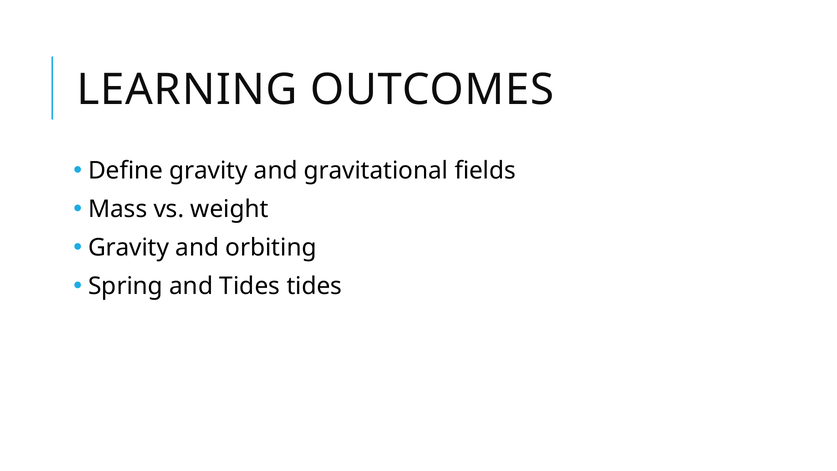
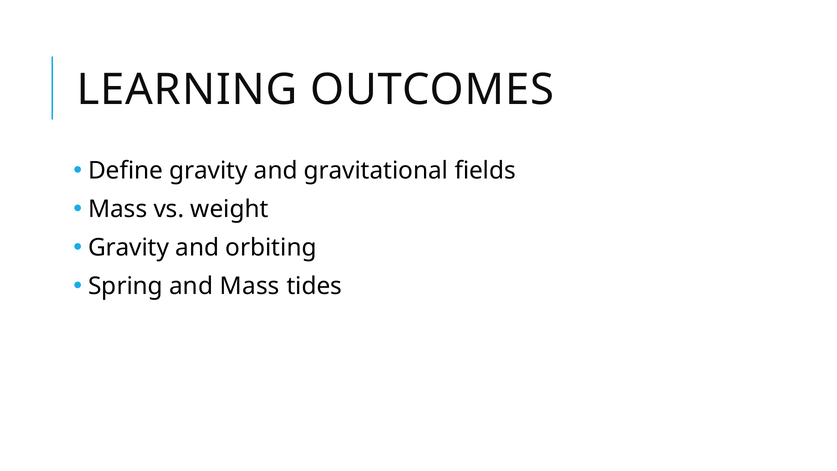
and Tides: Tides -> Mass
